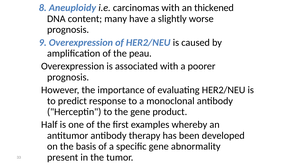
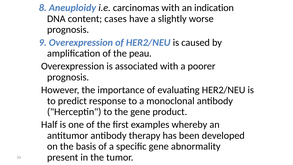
thickened: thickened -> indication
many: many -> cases
